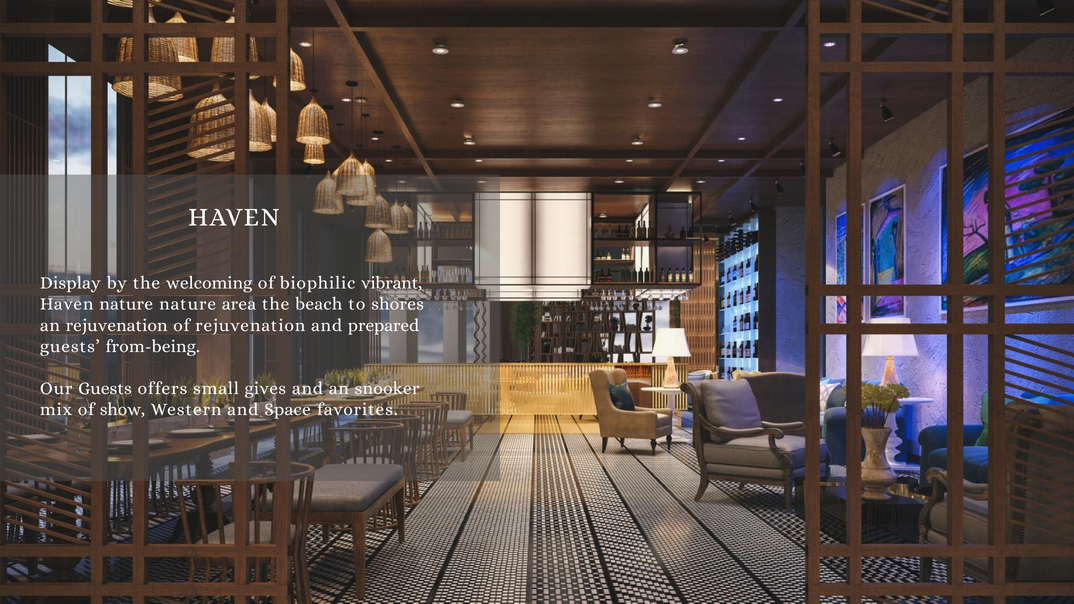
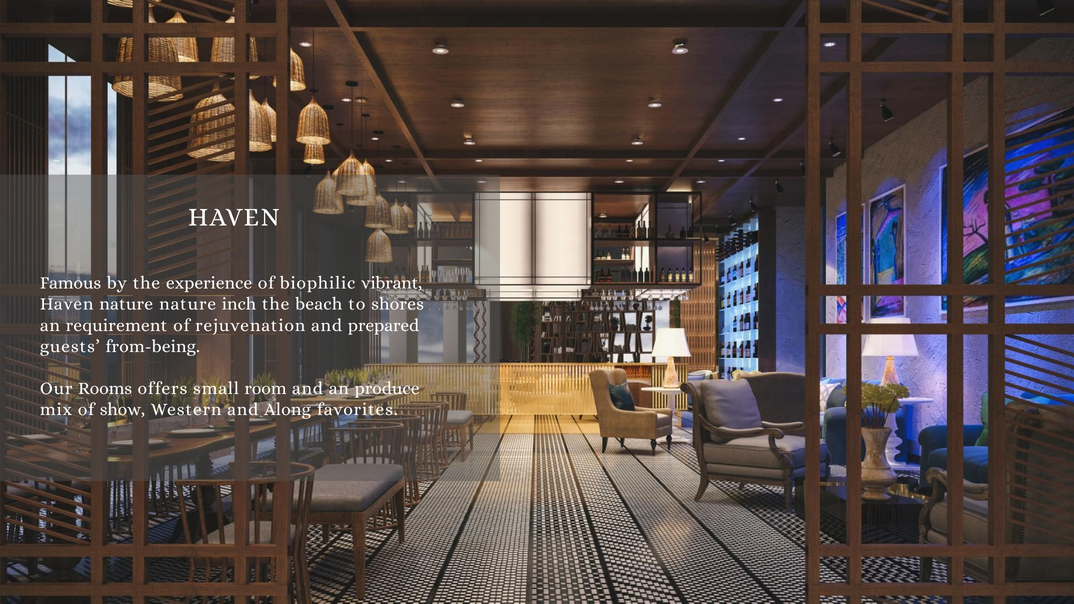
Display: Display -> Famous
welcoming: welcoming -> experience
area: area -> inch
an rejuvenation: rejuvenation -> requirement
Our Guests: Guests -> Rooms
gives: gives -> room
snooker: snooker -> produce
Space: Space -> Along
